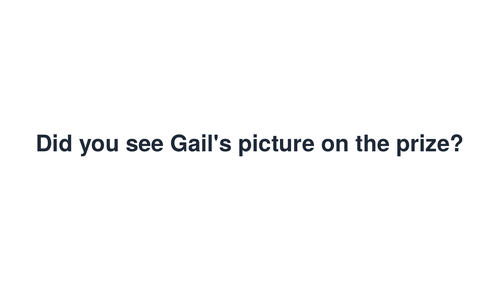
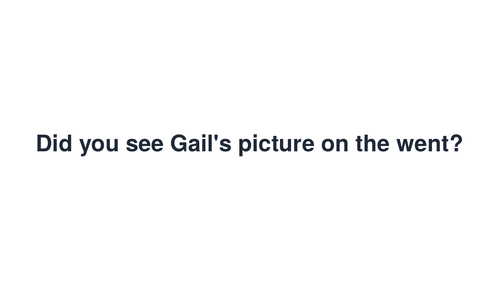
prize: prize -> went
